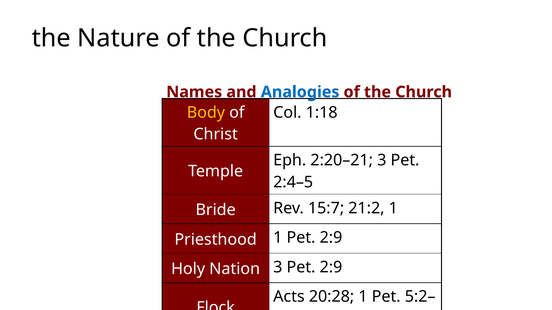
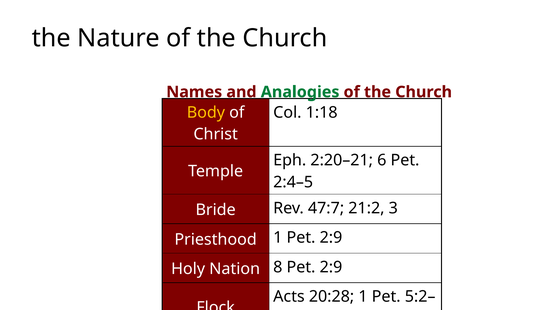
Analogies colour: blue -> green
2:20–21 3: 3 -> 6
15:7: 15:7 -> 47:7
21:2 1: 1 -> 3
Nation 3: 3 -> 8
